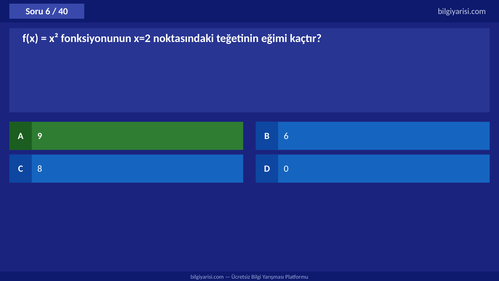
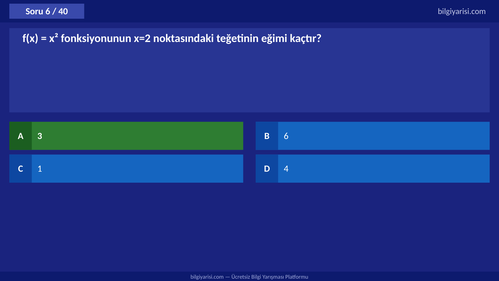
9: 9 -> 3
8: 8 -> 1
0: 0 -> 4
